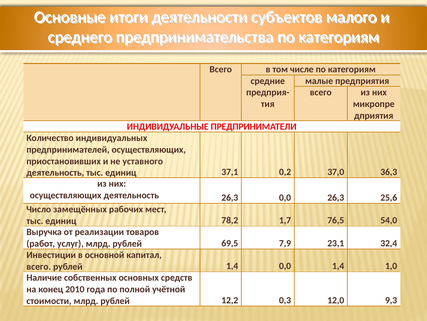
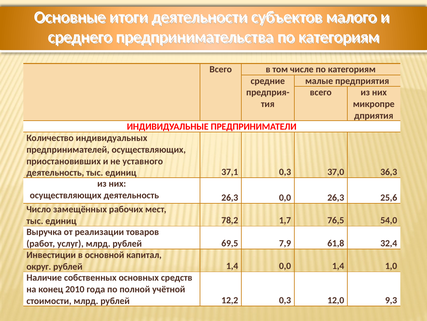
37,1 0,2: 0,2 -> 0,3
23,1: 23,1 -> 61,8
всего at (39, 266): всего -> округ
